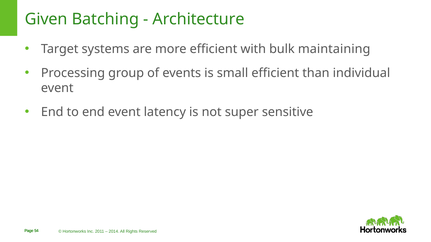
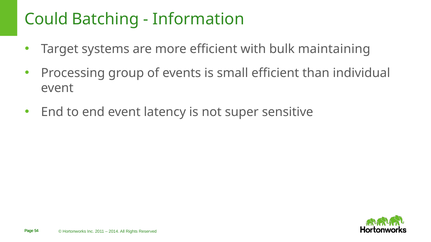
Given: Given -> Could
Architecture: Architecture -> Information
